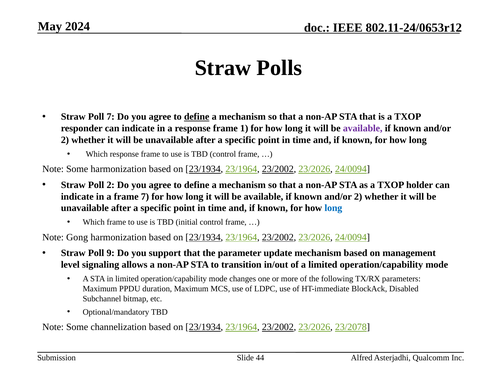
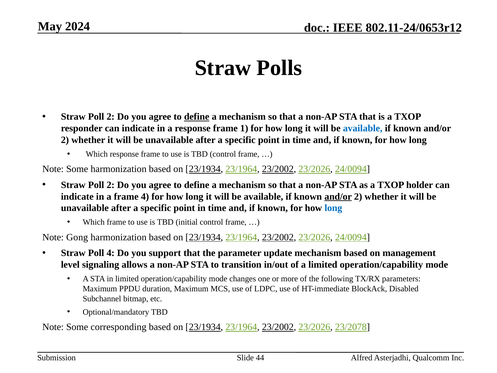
7 at (111, 117): 7 -> 2
available at (363, 128) colour: purple -> blue
frame 7: 7 -> 4
and/or at (338, 196) underline: none -> present
Poll 9: 9 -> 4
channelization: channelization -> corresponding
